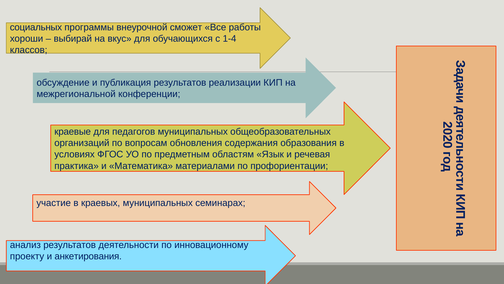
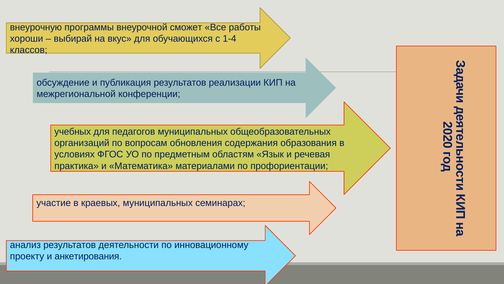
социальных: социальных -> внеурочную
краевые: краевые -> учебных
